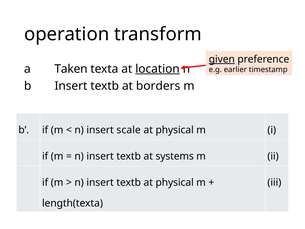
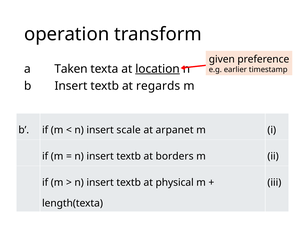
given underline: present -> none
borders: borders -> regards
physical at (175, 130): physical -> arpanet
systems: systems -> borders
